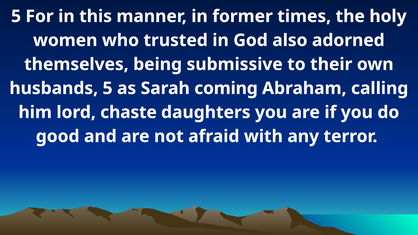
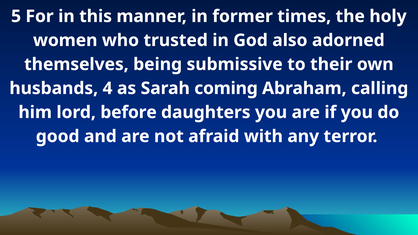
husbands 5: 5 -> 4
chaste: chaste -> before
